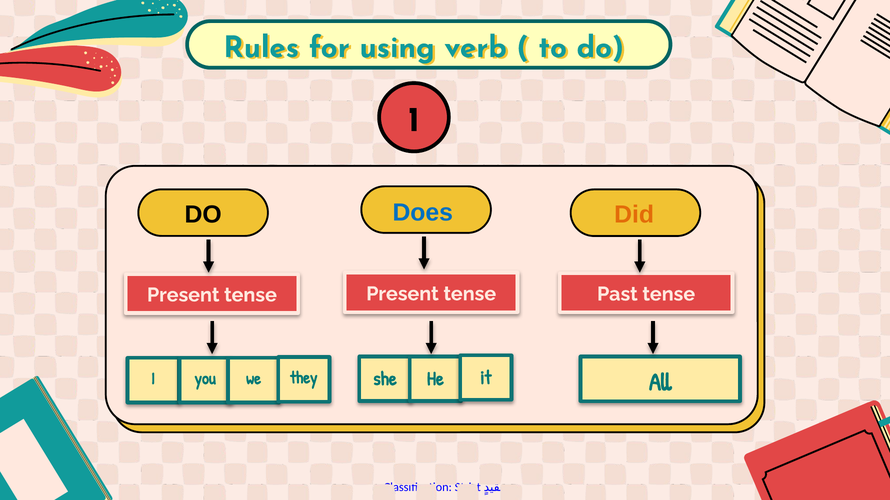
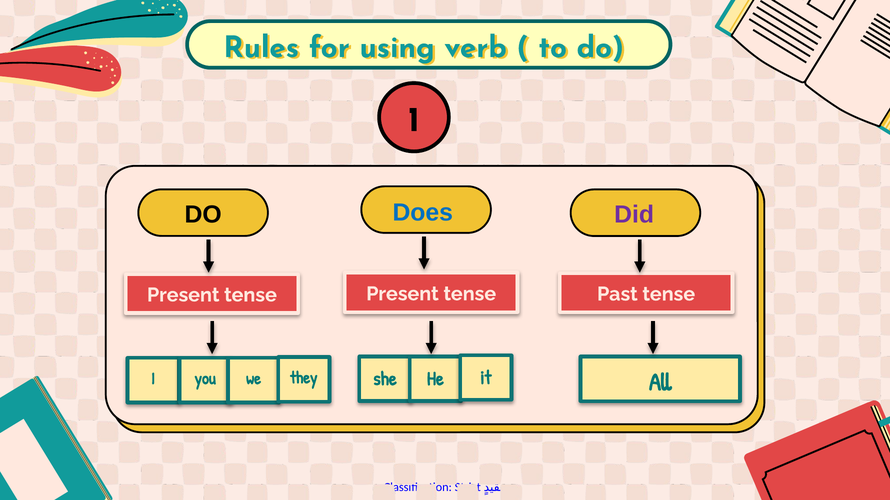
Did colour: orange -> purple
